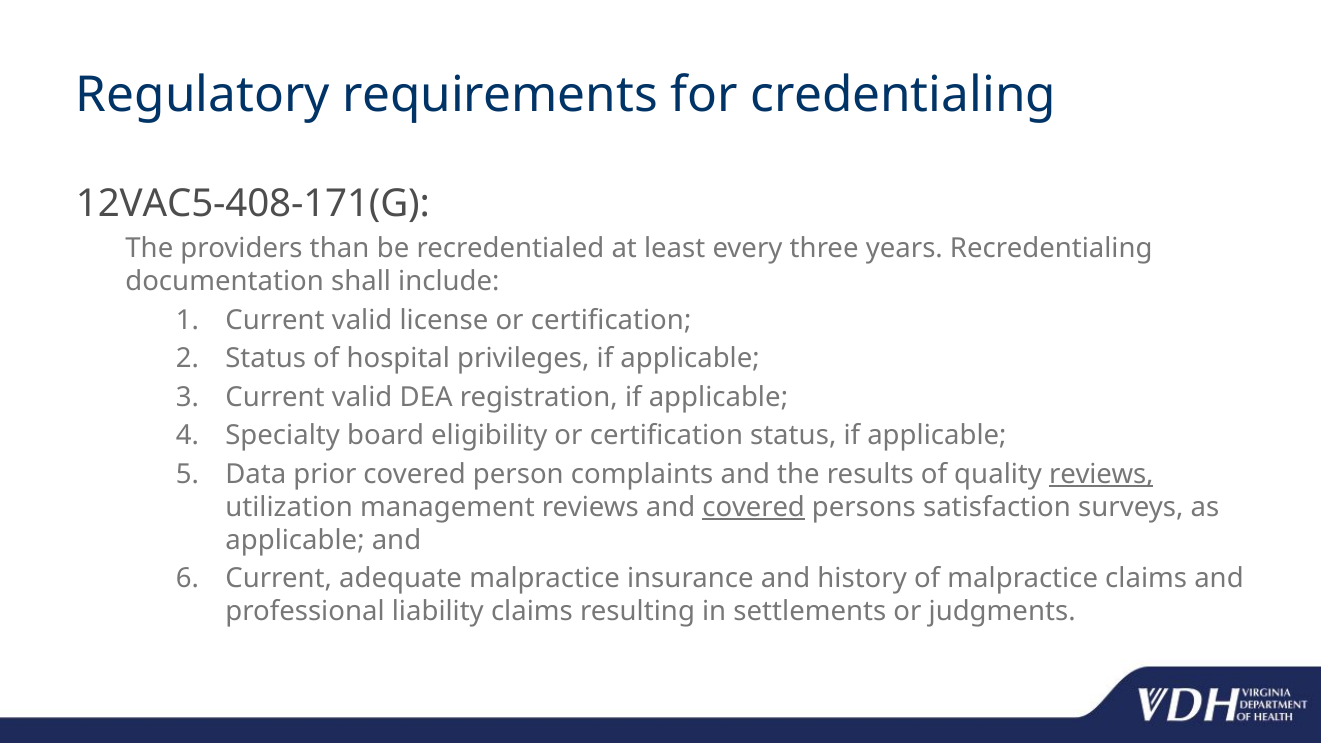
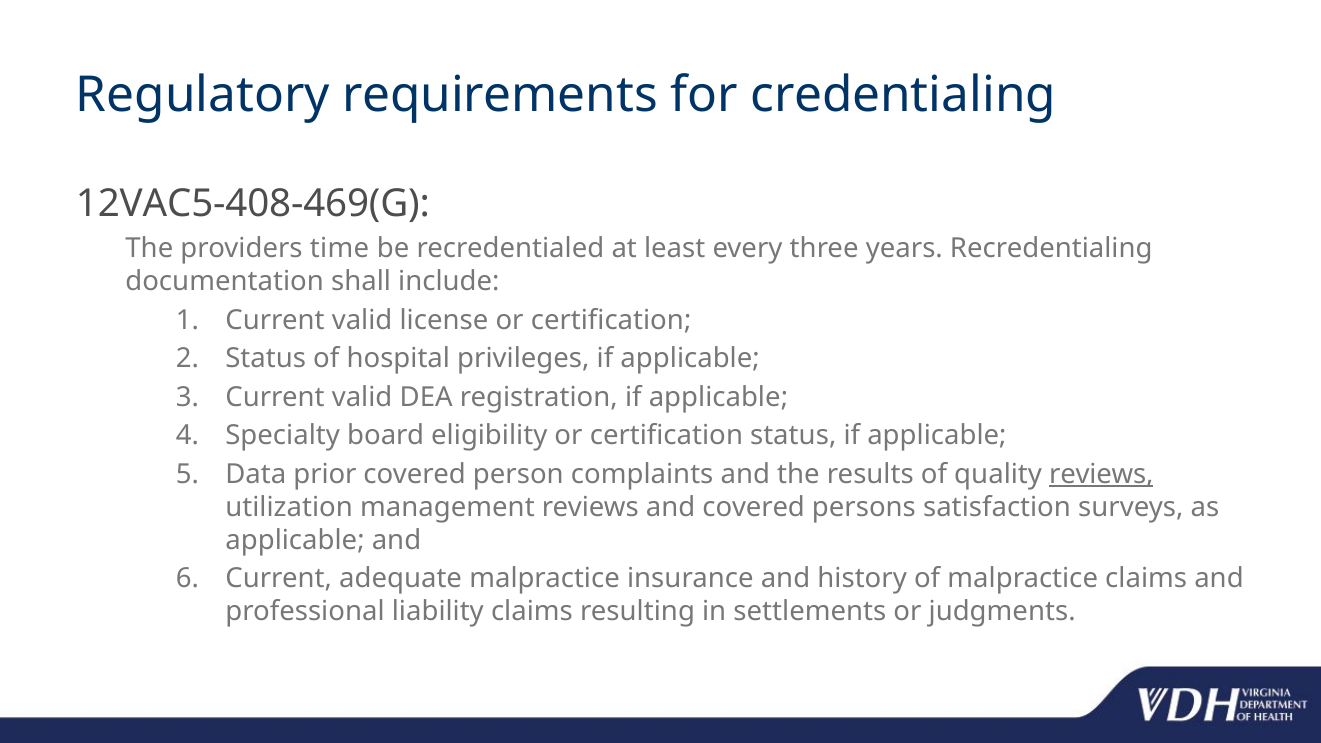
12VAC5-408-171(G: 12VAC5-408-171(G -> 12VAC5-408-469(G
than: than -> time
covered at (754, 507) underline: present -> none
